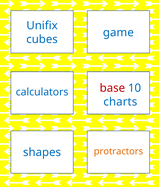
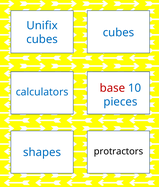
game at (118, 32): game -> cubes
charts: charts -> pieces
protractors colour: orange -> black
